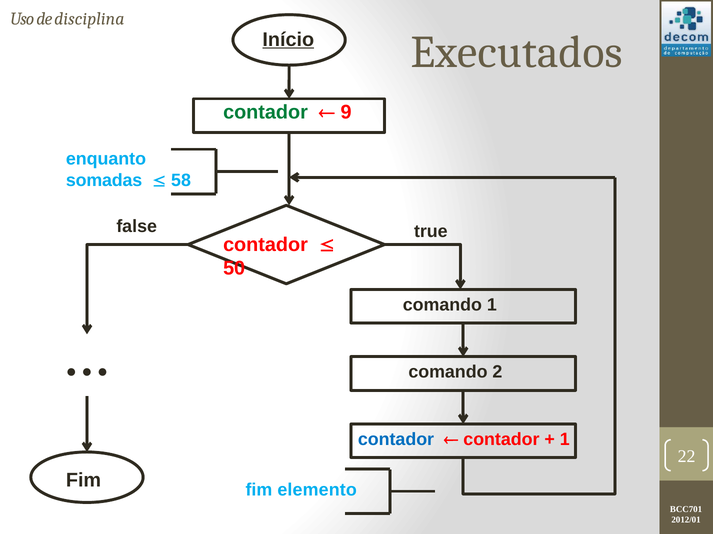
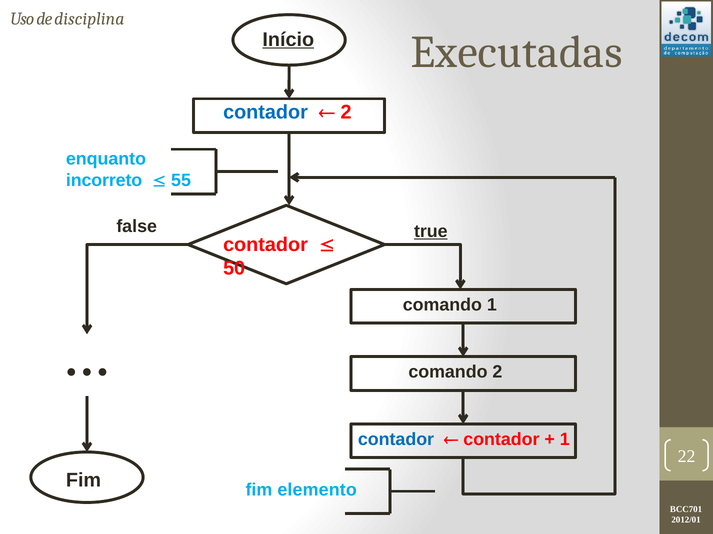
Executados: Executados -> Executadas
contador at (265, 113) colour: green -> blue
9 at (346, 113): 9 -> 2
somadas: somadas -> incorreto
58: 58 -> 55
true underline: none -> present
